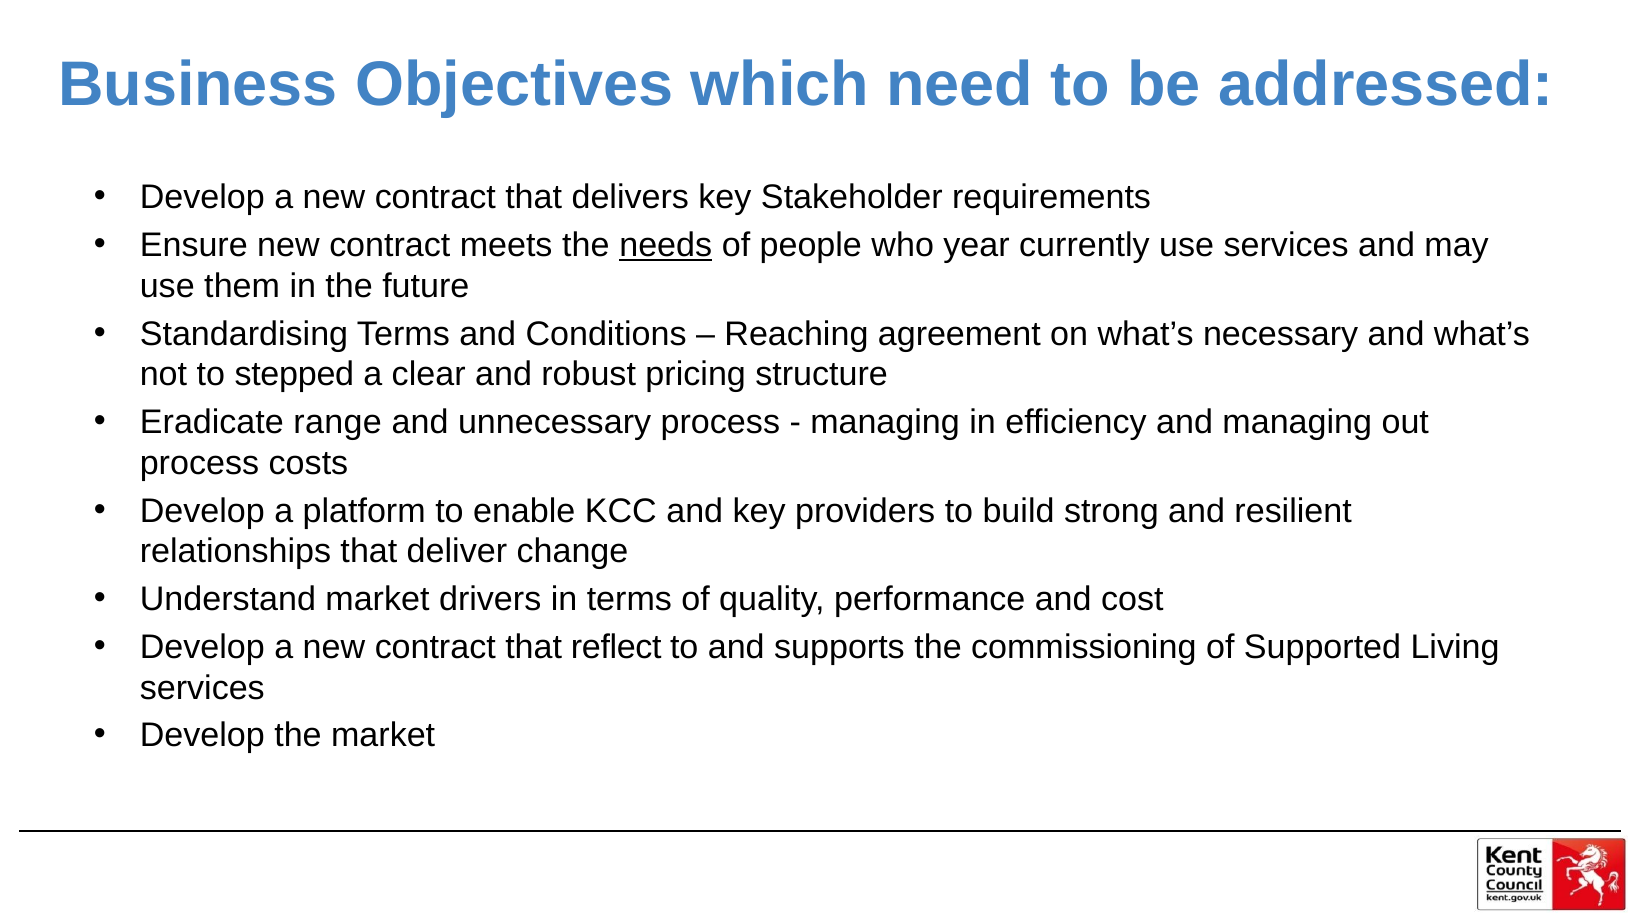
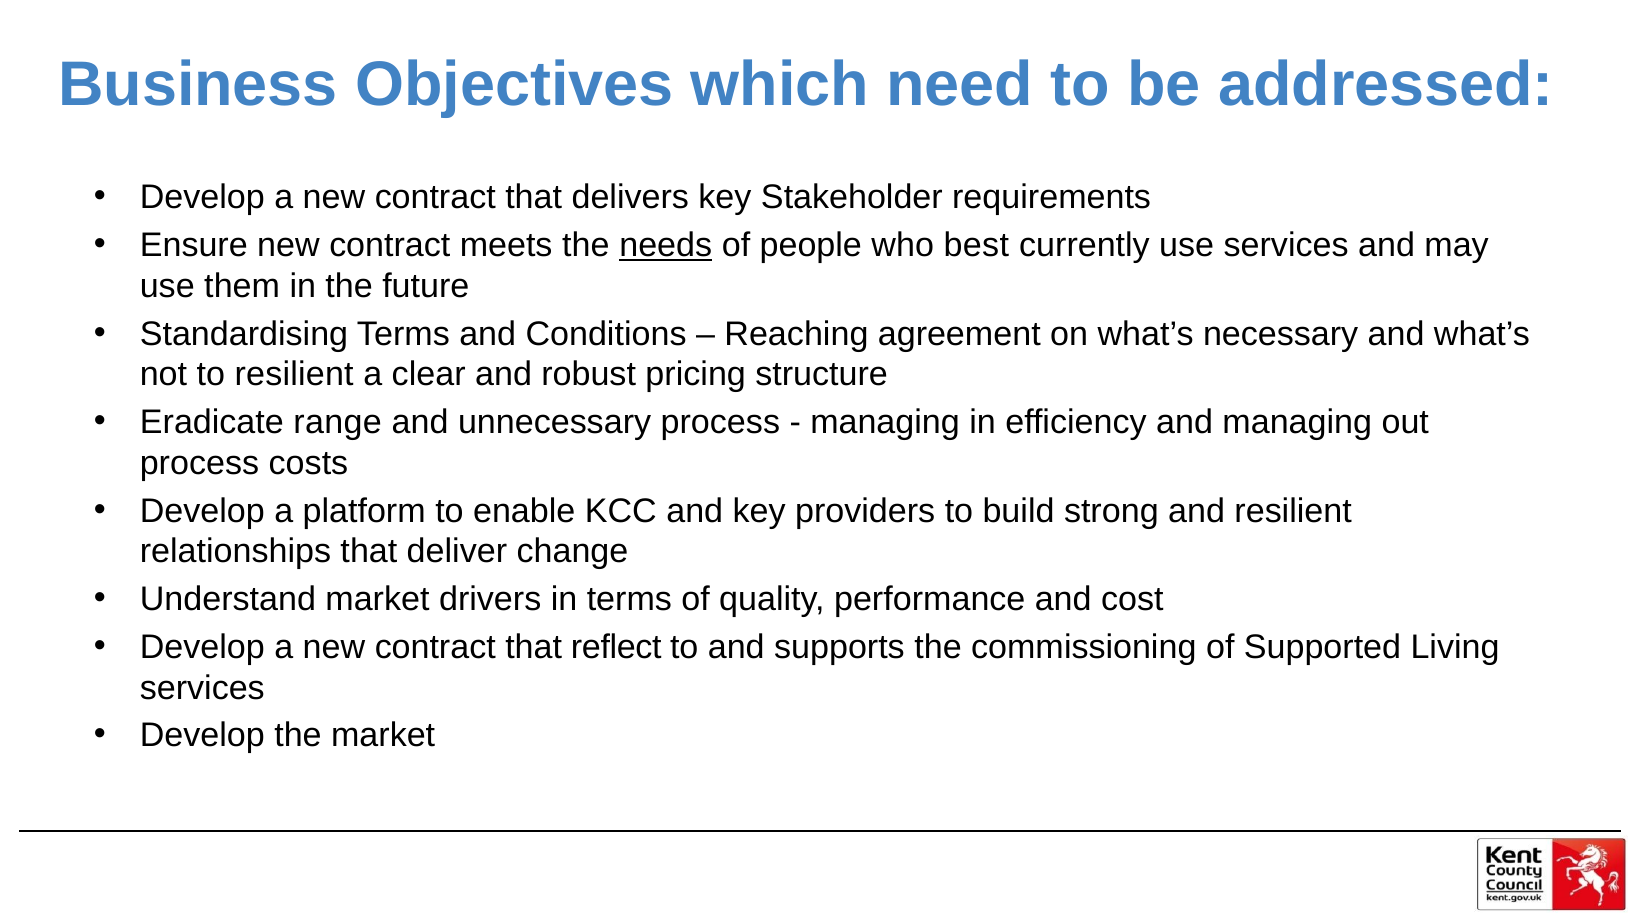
year: year -> best
to stepped: stepped -> resilient
